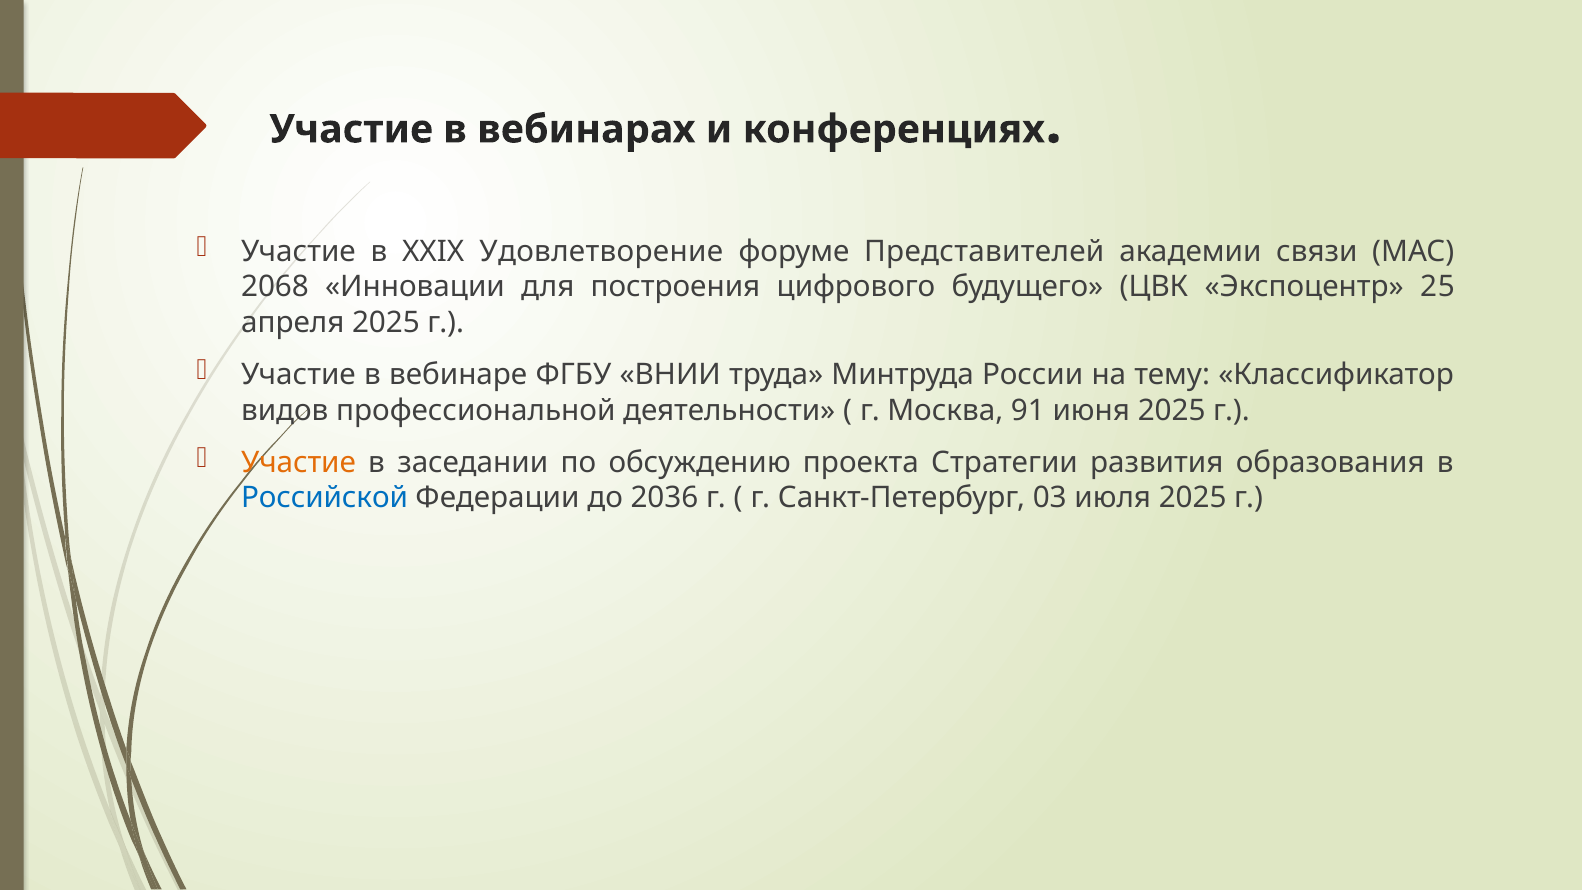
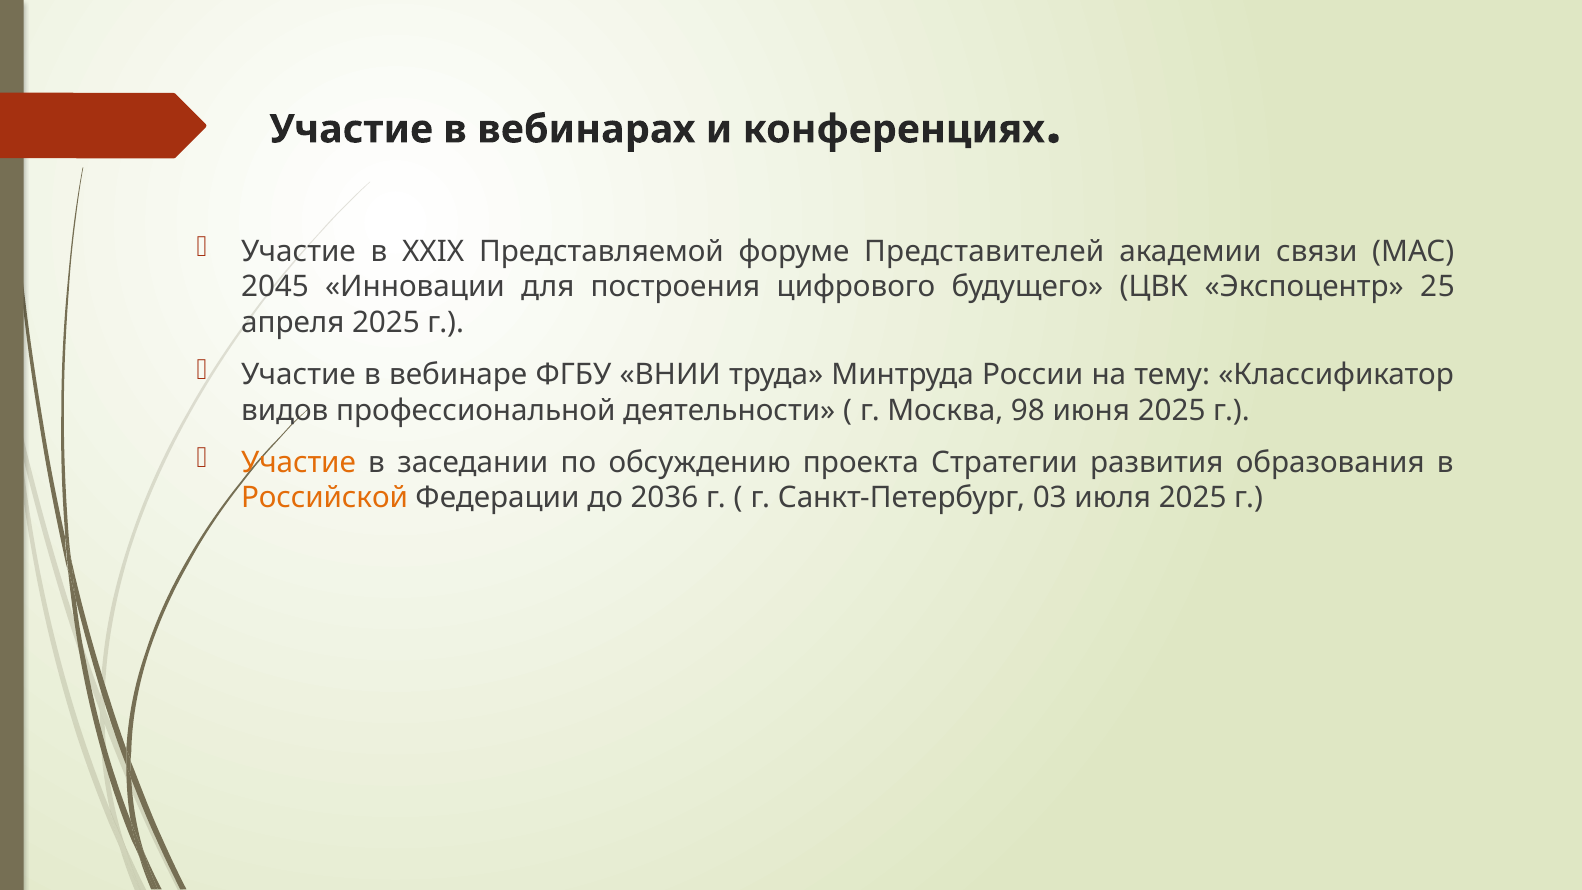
Удовлетворение: Удовлетворение -> Представляемой
2068: 2068 -> 2045
91: 91 -> 98
Российской colour: blue -> orange
